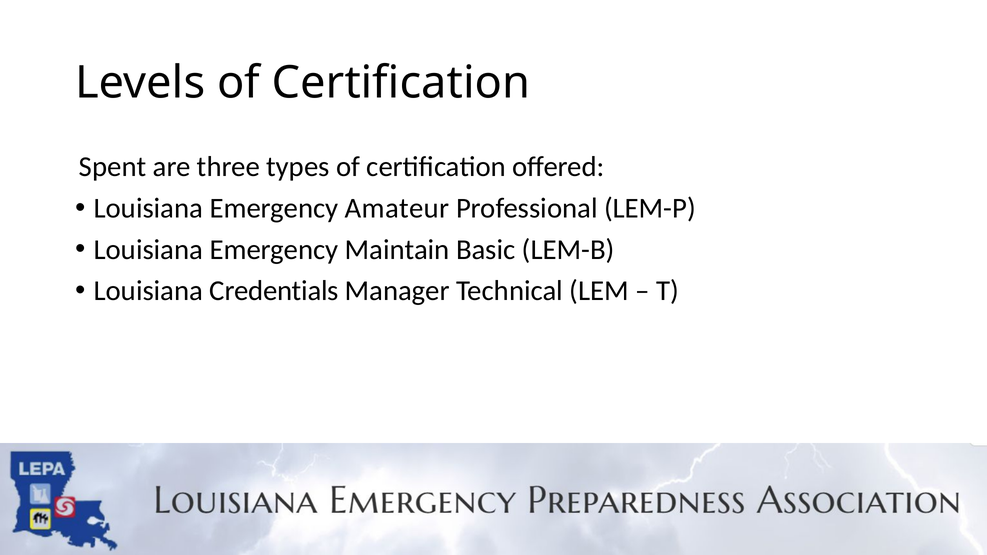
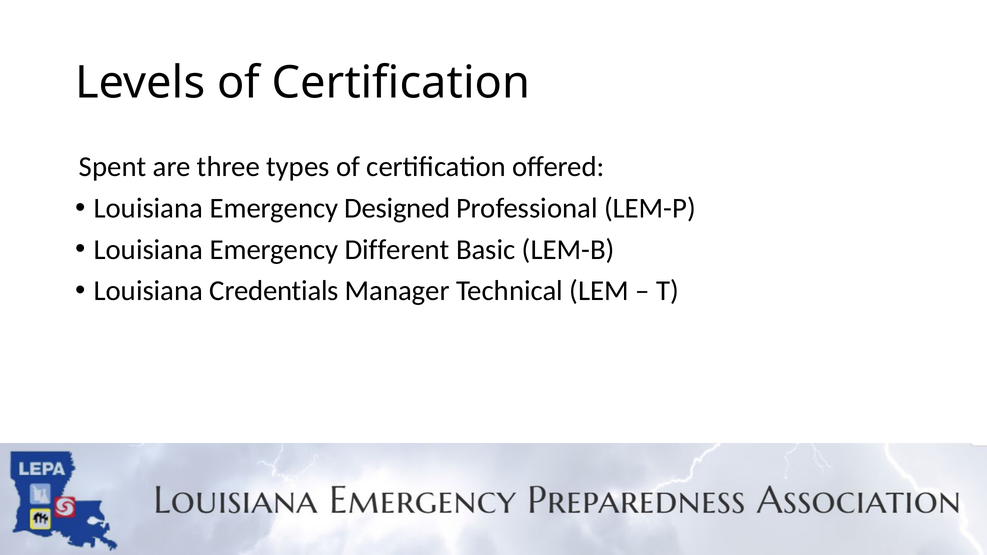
Amateur: Amateur -> Designed
Maintain: Maintain -> Different
